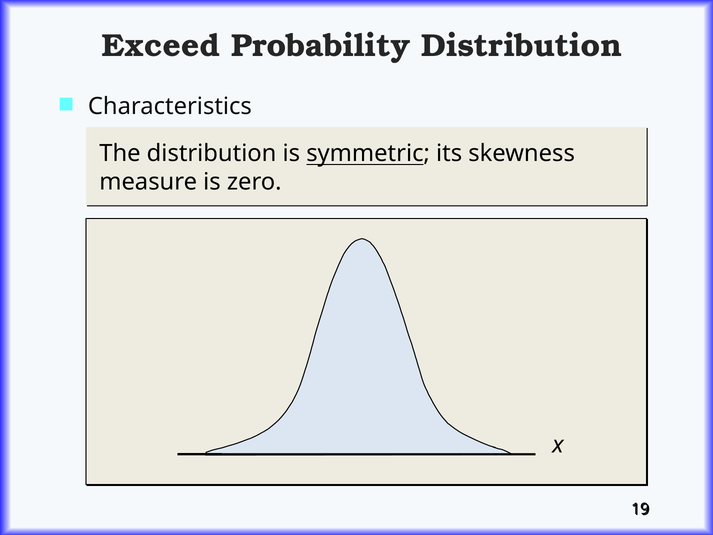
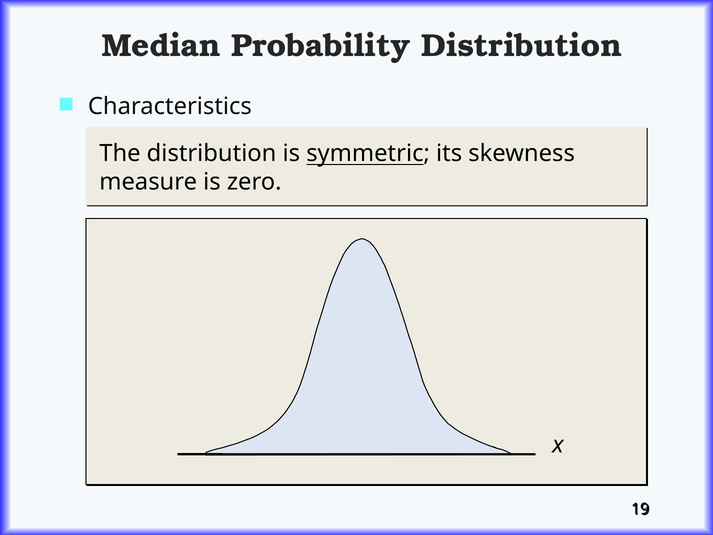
Exceed: Exceed -> Median
